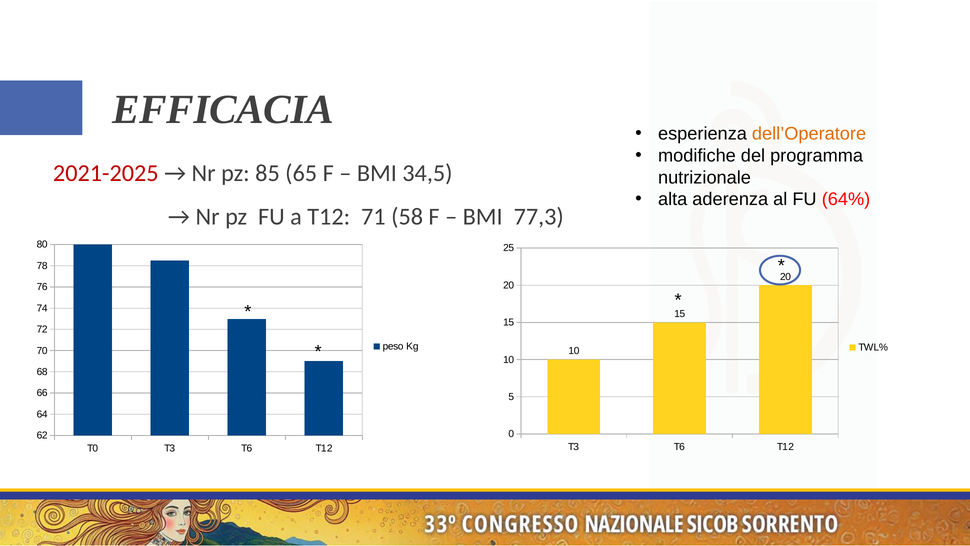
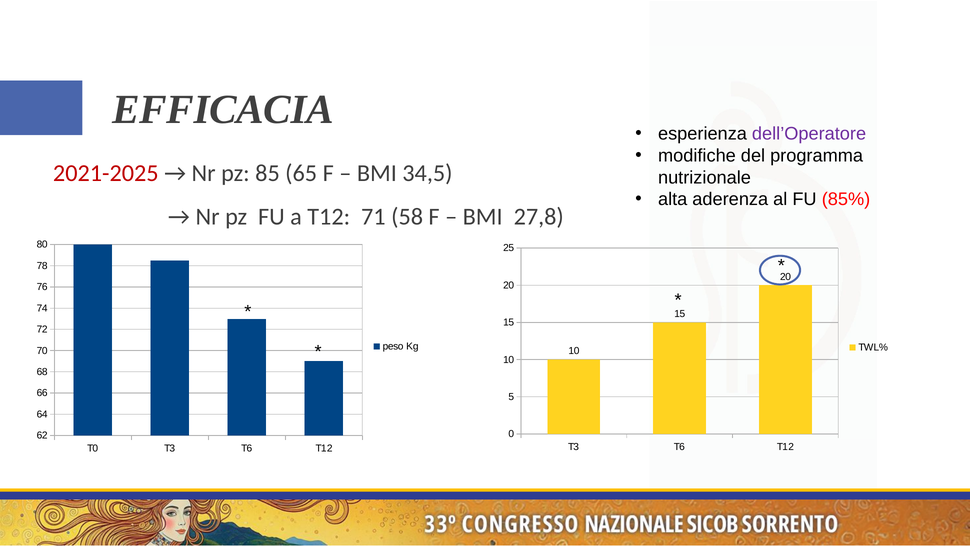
dell’Operatore colour: orange -> purple
64%: 64% -> 85%
77,3: 77,3 -> 27,8
